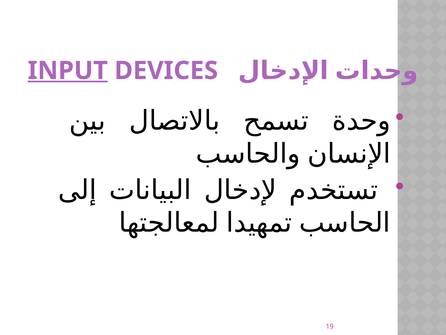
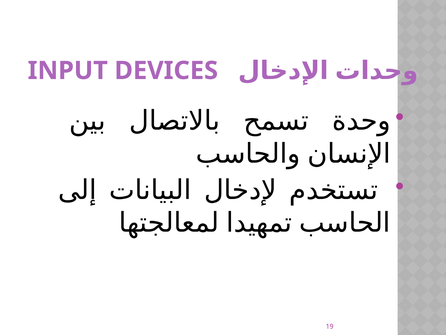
INPUT underline: present -> none
